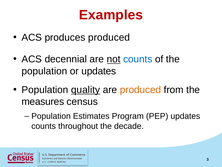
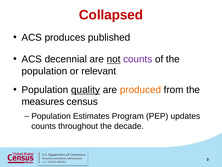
Examples: Examples -> Collapsed
produces produced: produced -> published
counts at (138, 59) colour: blue -> purple
or updates: updates -> relevant
